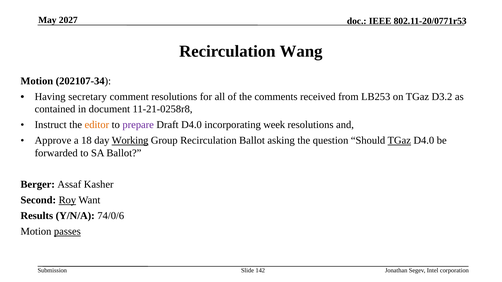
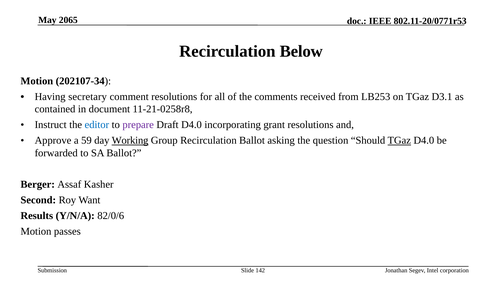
2027: 2027 -> 2065
Wang: Wang -> Below
D3.2: D3.2 -> D3.1
editor colour: orange -> blue
week: week -> grant
18: 18 -> 59
Roy underline: present -> none
74/0/6: 74/0/6 -> 82/0/6
passes underline: present -> none
